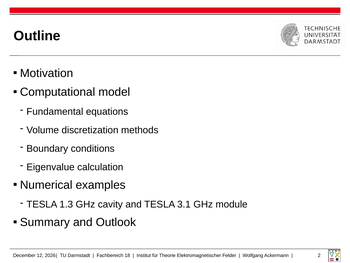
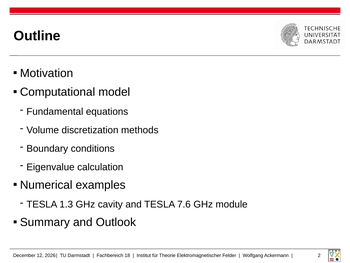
3.1: 3.1 -> 7.6
